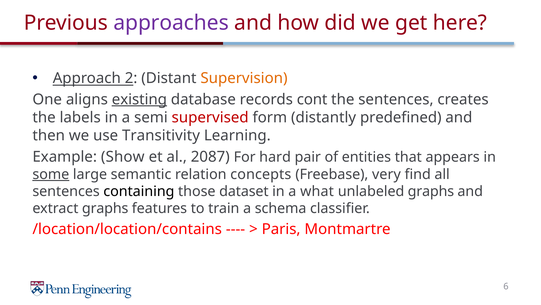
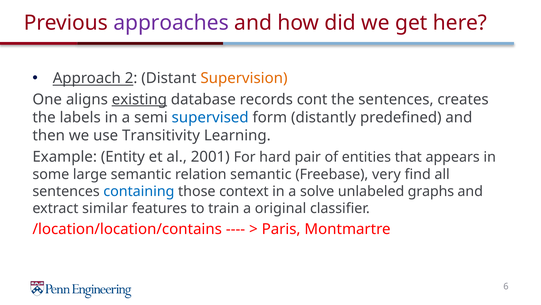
supervised colour: red -> blue
Show: Show -> Entity
2087: 2087 -> 2001
some underline: present -> none
relation concepts: concepts -> semantic
containing colour: black -> blue
dataset: dataset -> context
what: what -> solve
extract graphs: graphs -> similar
schema: schema -> original
